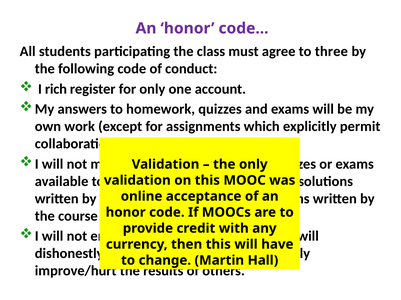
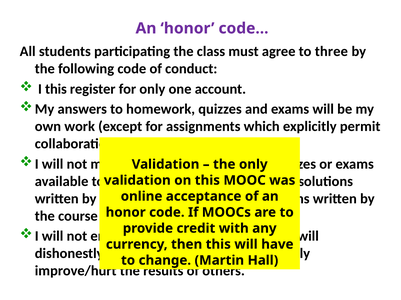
I rich: rich -> this
